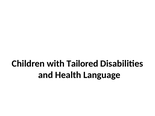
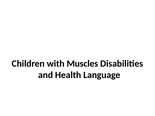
Tailored: Tailored -> Muscles
